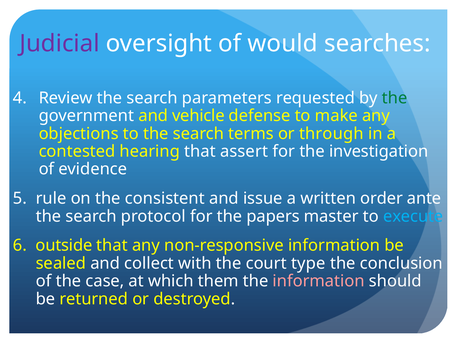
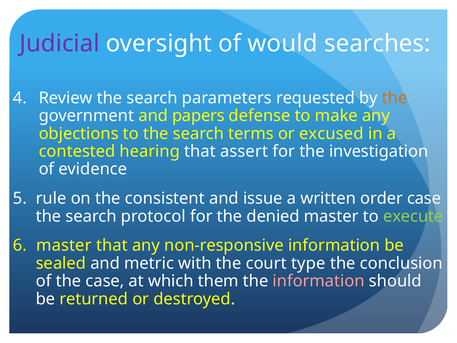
the at (395, 98) colour: green -> orange
vehicle: vehicle -> papers
through: through -> excused
order ante: ante -> case
papers: papers -> denied
execute colour: light blue -> light green
outside at (64, 245): outside -> master
collect: collect -> metric
